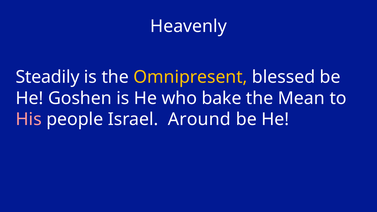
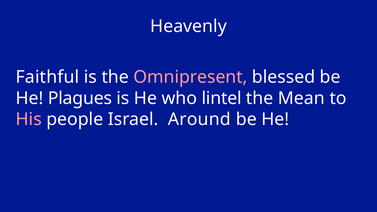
Steadily: Steadily -> Faithful
Omnipresent colour: yellow -> pink
Goshen: Goshen -> Plagues
bake: bake -> lintel
